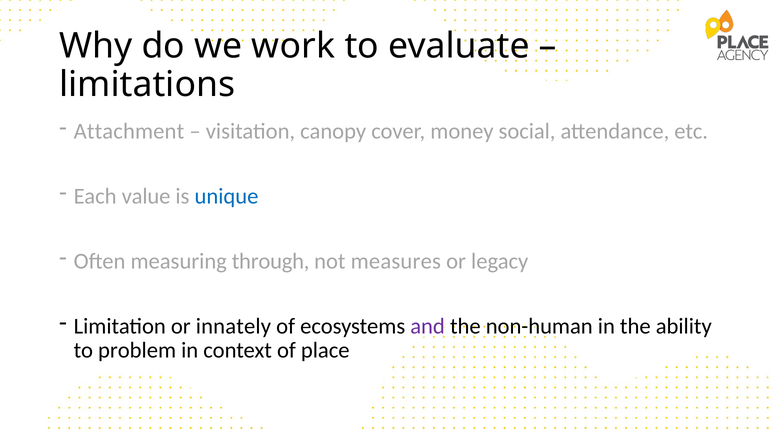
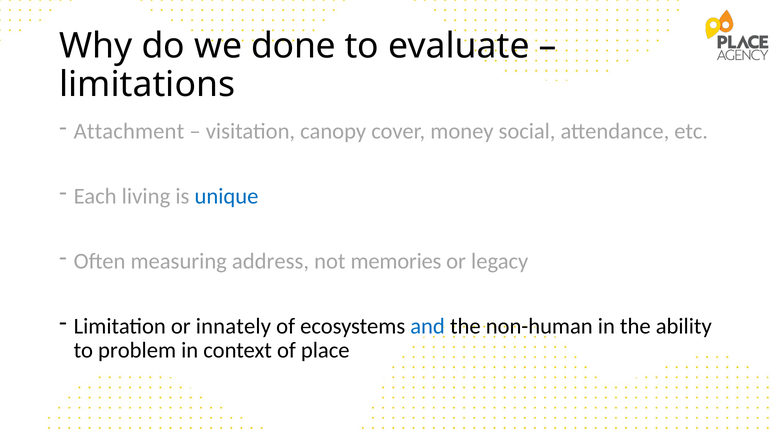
work: work -> done
value: value -> living
through: through -> address
measures: measures -> memories
and colour: purple -> blue
